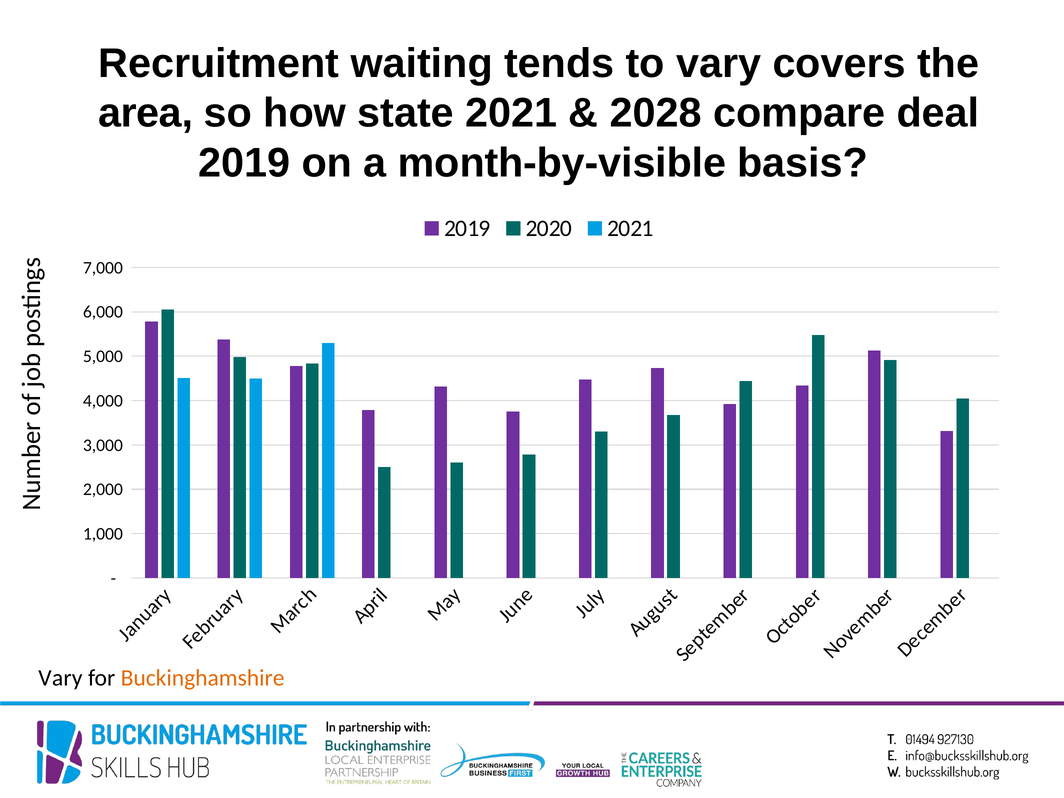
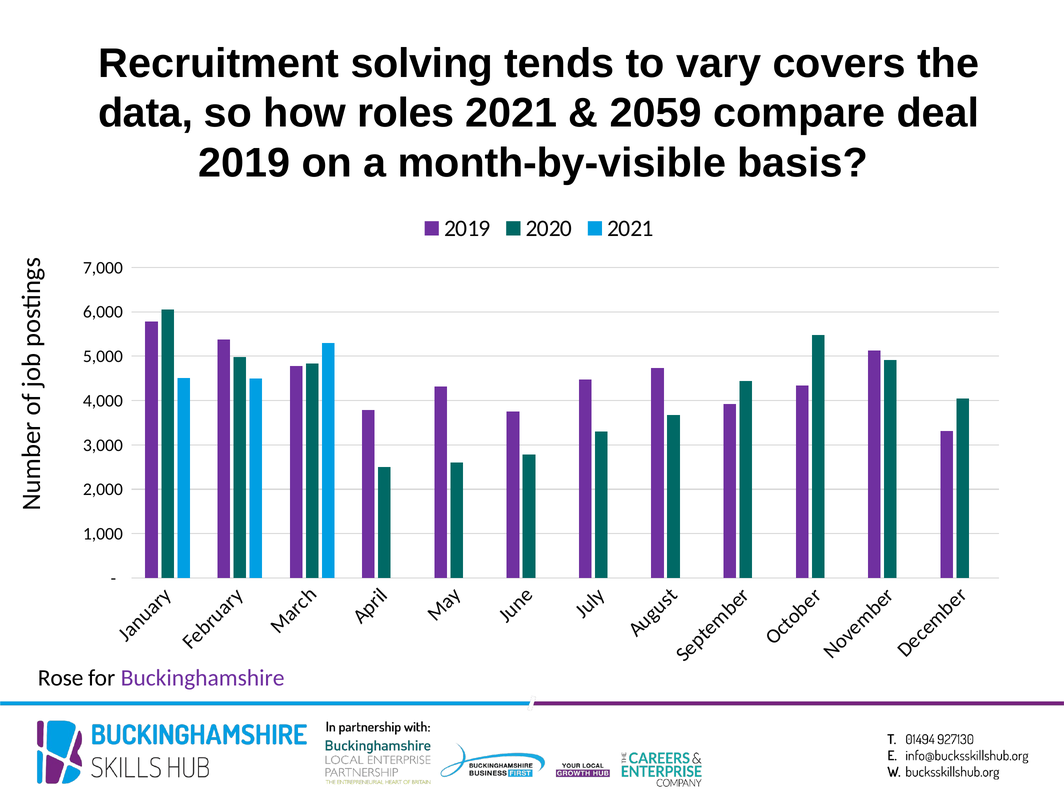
waiting: waiting -> solving
area: area -> data
state: state -> roles
2028: 2028 -> 2059
Vary at (60, 678): Vary -> Rose
Buckinghamshire colour: orange -> purple
